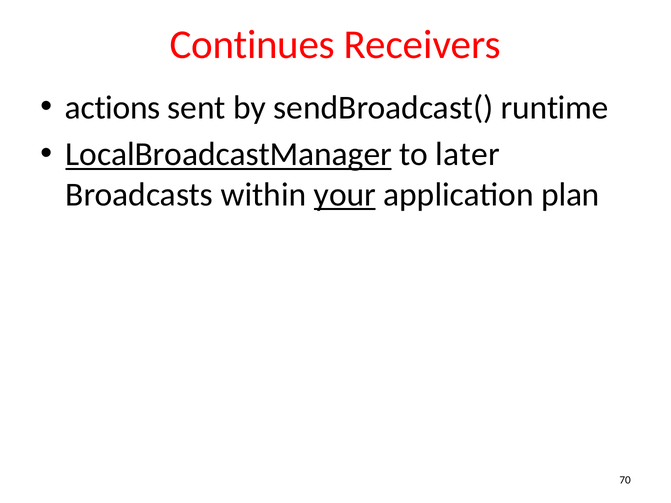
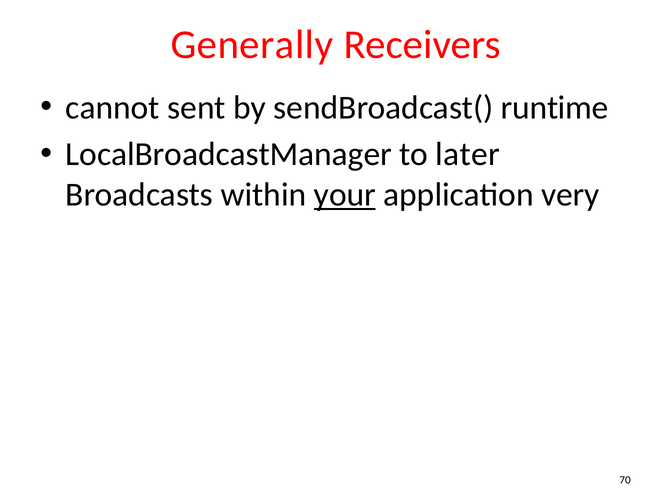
Continues: Continues -> Generally
actions: actions -> cannot
LocalBroadcastManager underline: present -> none
plan: plan -> very
